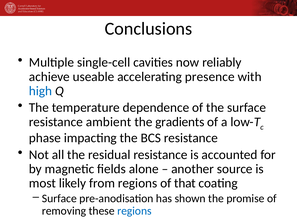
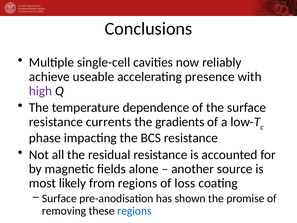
high colour: blue -> purple
ambient: ambient -> currents
that: that -> loss
